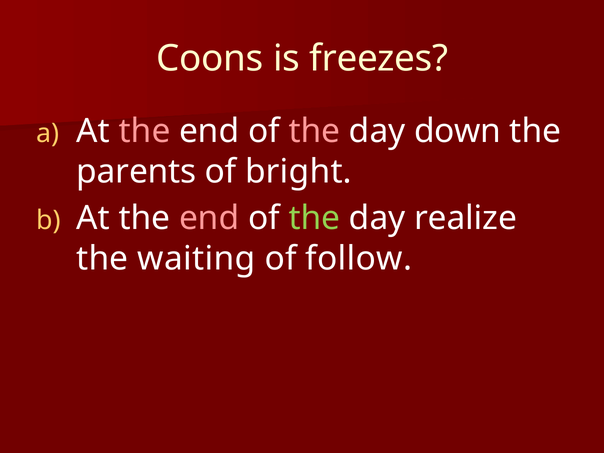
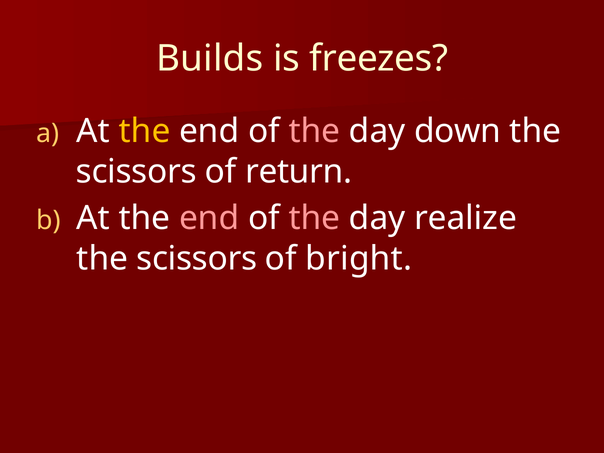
Coons: Coons -> Builds
the at (145, 131) colour: pink -> yellow
parents at (136, 171): parents -> scissors
bright: bright -> return
the at (314, 218) colour: light green -> pink
waiting at (196, 259): waiting -> scissors
follow: follow -> bright
